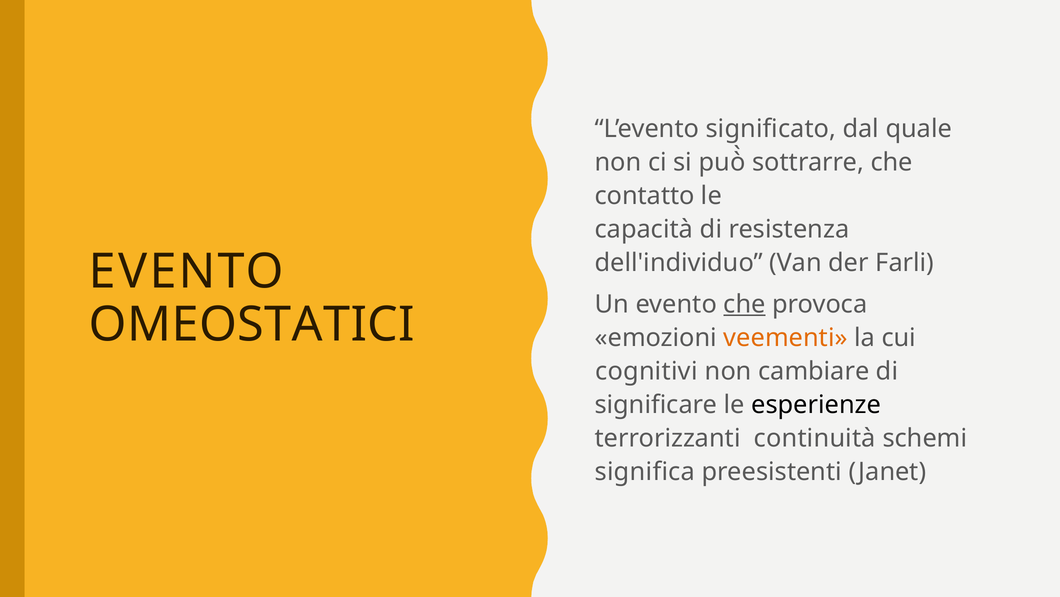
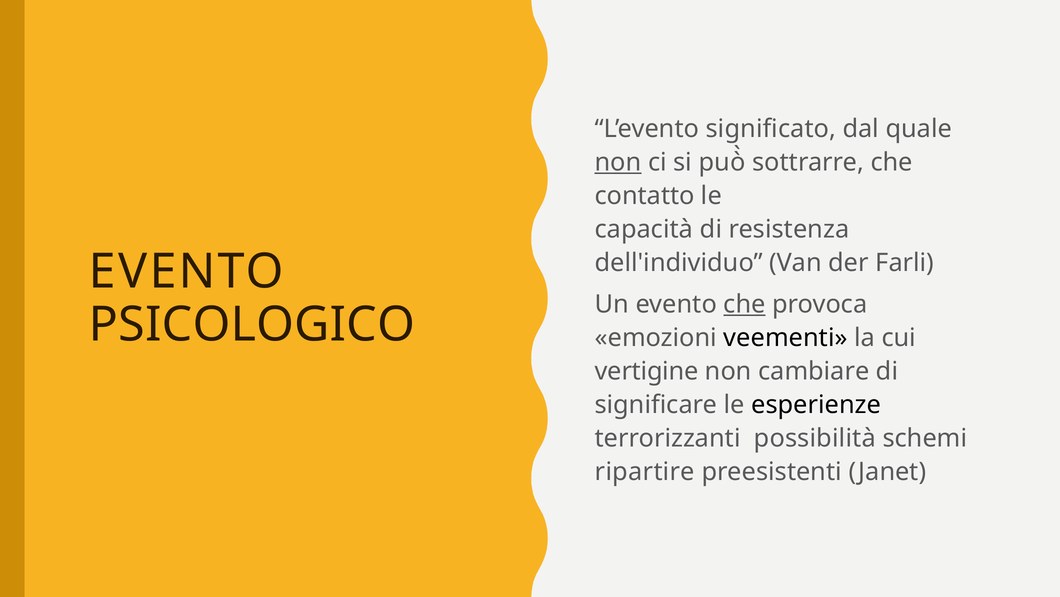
non at (618, 162) underline: none -> present
OMEOSTATICI: OMEOSTATICI -> PSICOLOGICO
veementi colour: orange -> black
cognitivi: cognitivi -> vertigine
continuità: continuità -> possibilità
significa: significa -> ripartire
